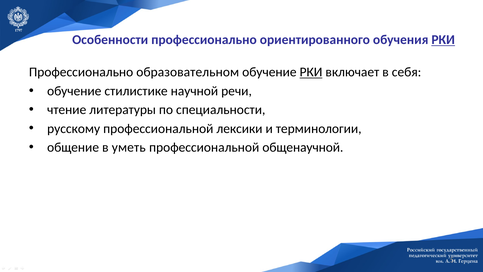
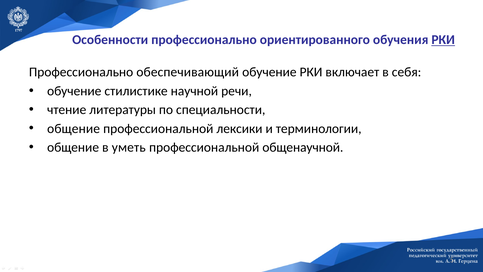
образовательном: образовательном -> обеспечивающий
РКИ at (311, 72) underline: present -> none
русскому at (74, 128): русскому -> общение
